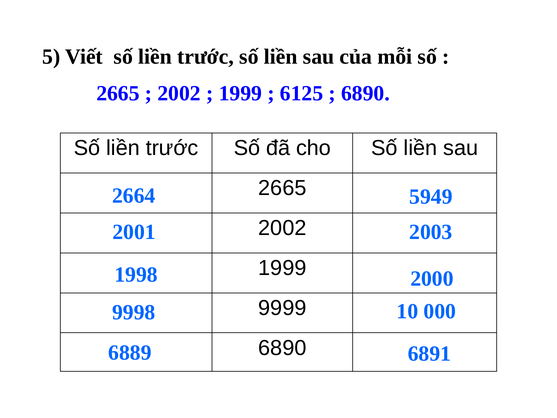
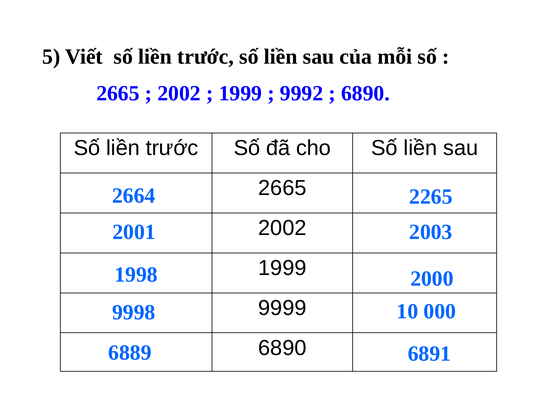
6125: 6125 -> 9992
5949: 5949 -> 2265
